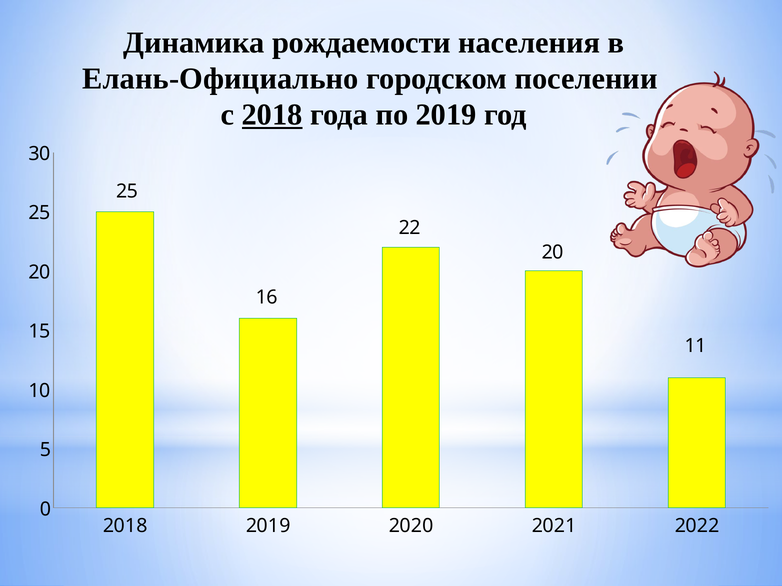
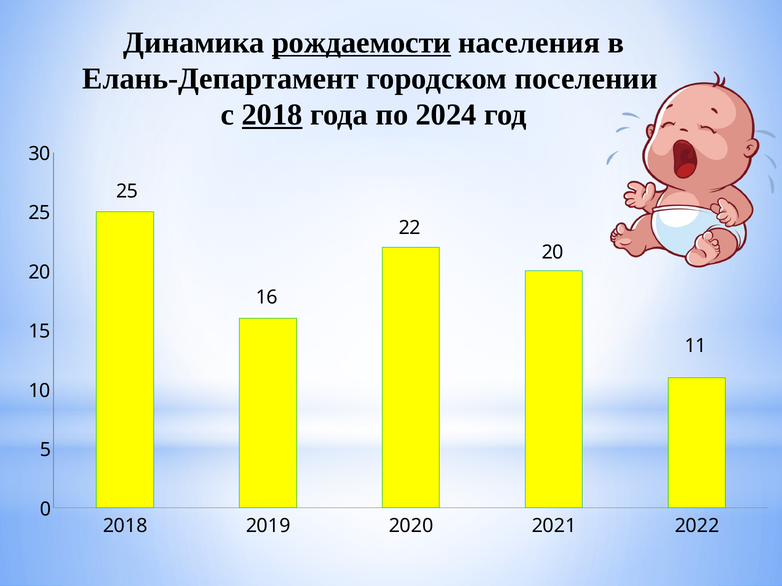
рождаемости underline: none -> present
Елань-Официально: Елань-Официально -> Елань-Департамент
по 2019: 2019 -> 2024
